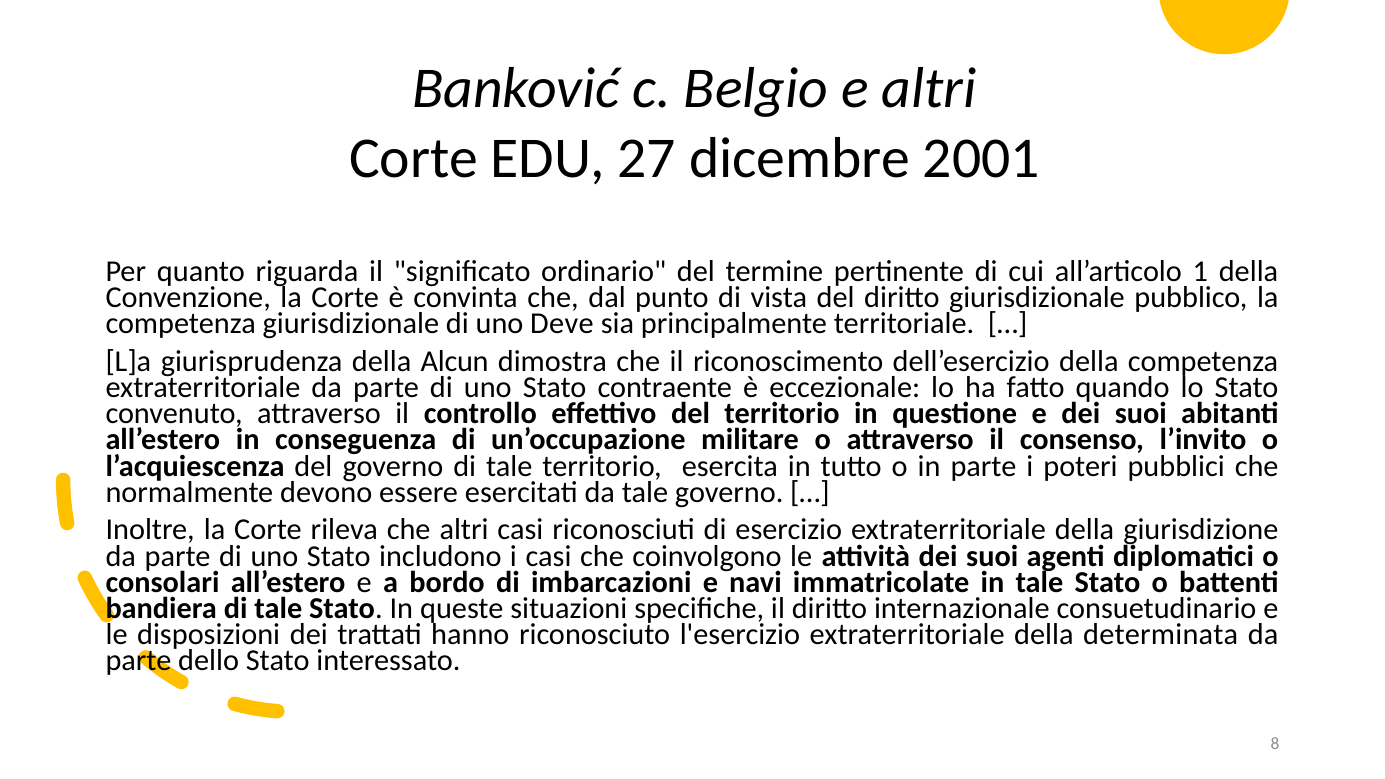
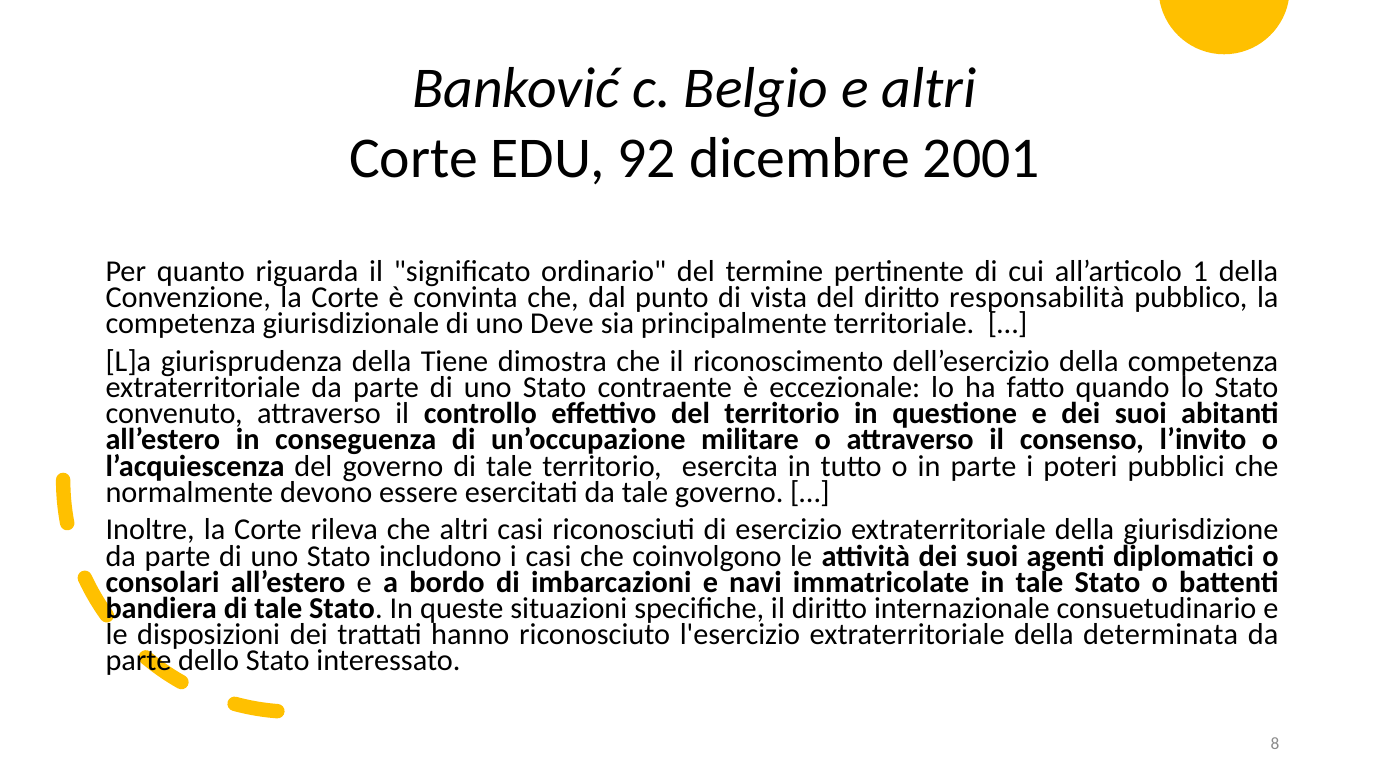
27: 27 -> 92
diritto giurisdizionale: giurisdizionale -> responsabilità
Alcun: Alcun -> Tiene
